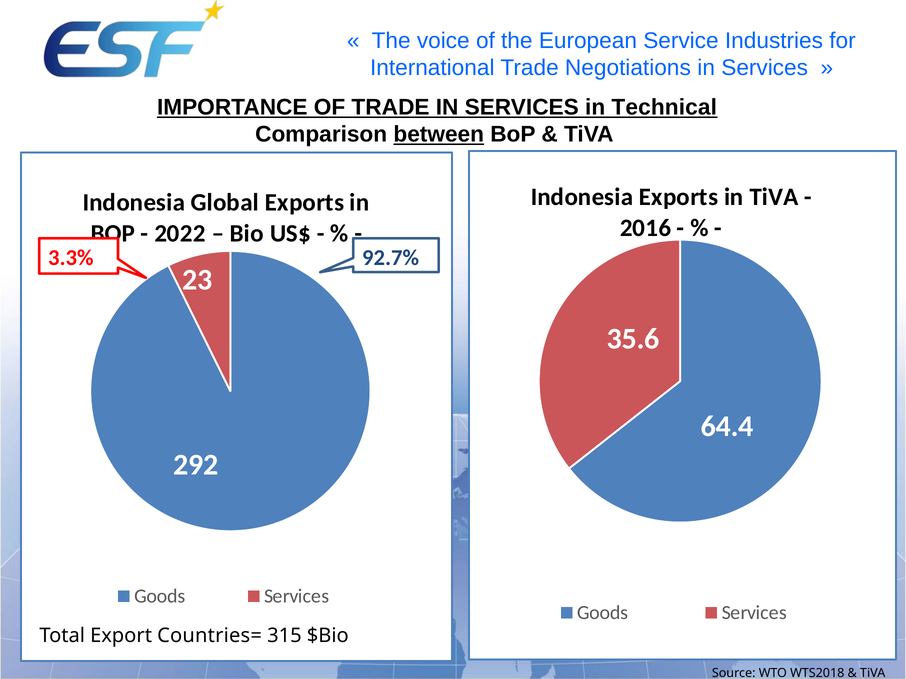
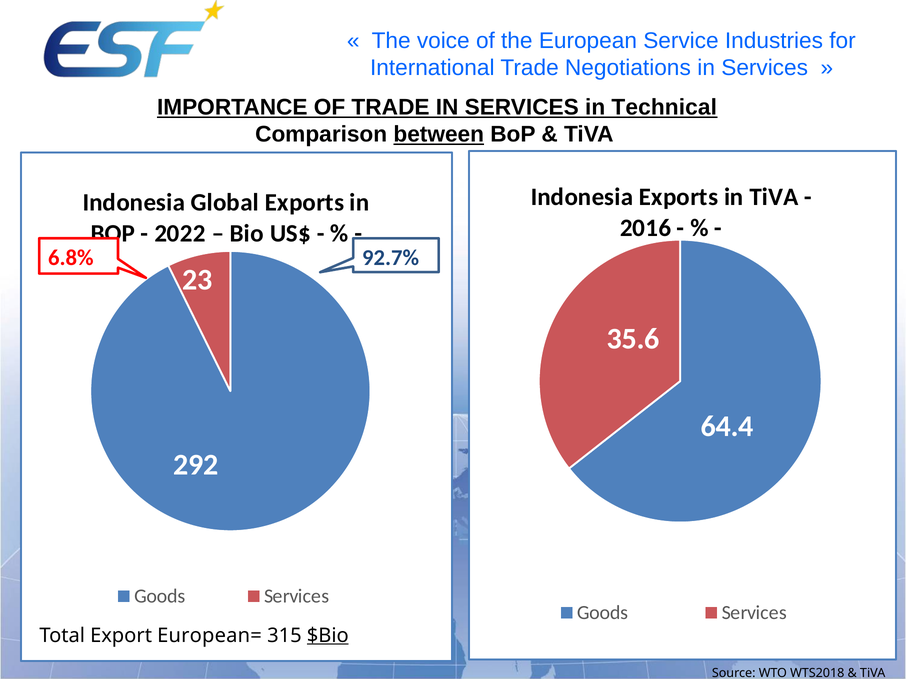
3.3%: 3.3% -> 6.8%
Countries=: Countries= -> European=
$Bio underline: none -> present
